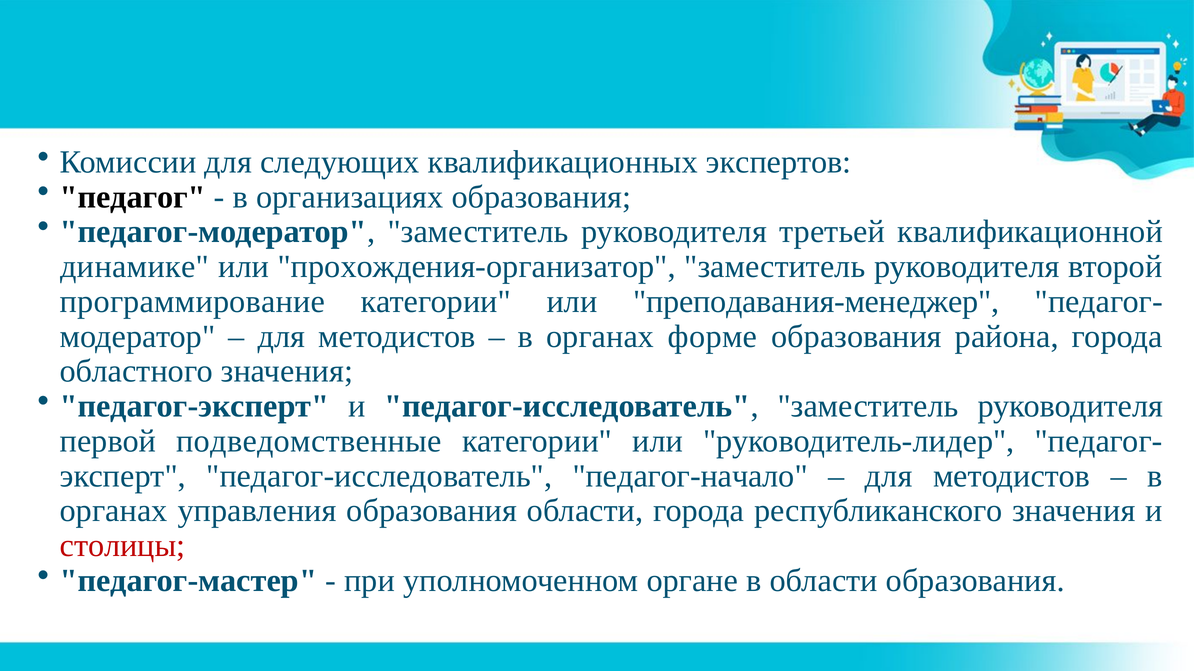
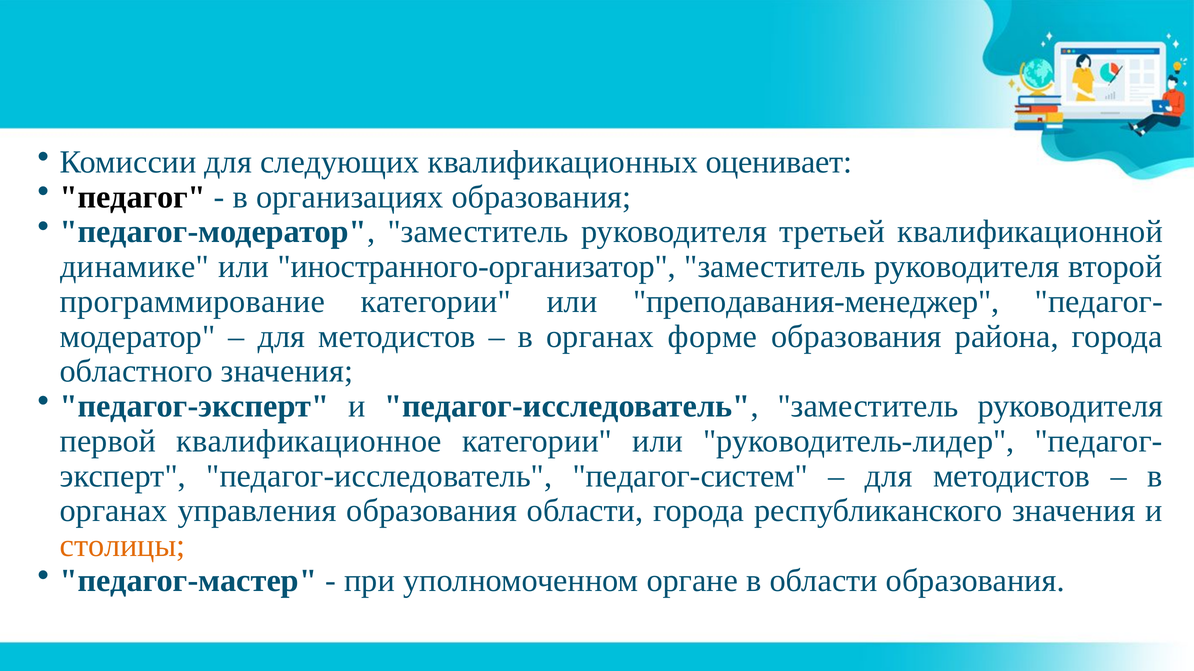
экспертов: экспертов -> оценивает
прохождения-организатор: прохождения-организатор -> иностранного-организатор
подведомственные: подведомственные -> квалификационное
педагог-начало: педагог-начало -> педагог-систем
столицы colour: red -> orange
